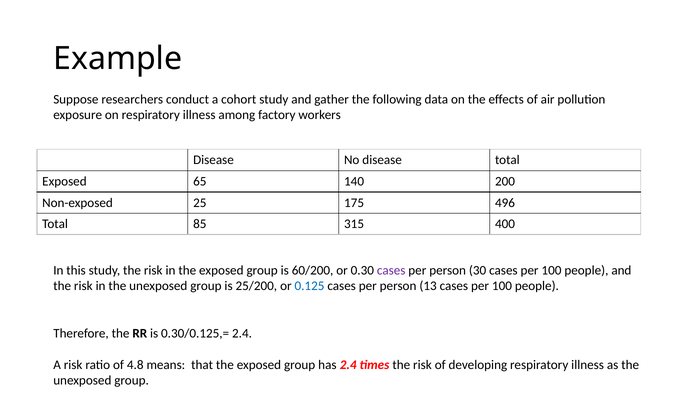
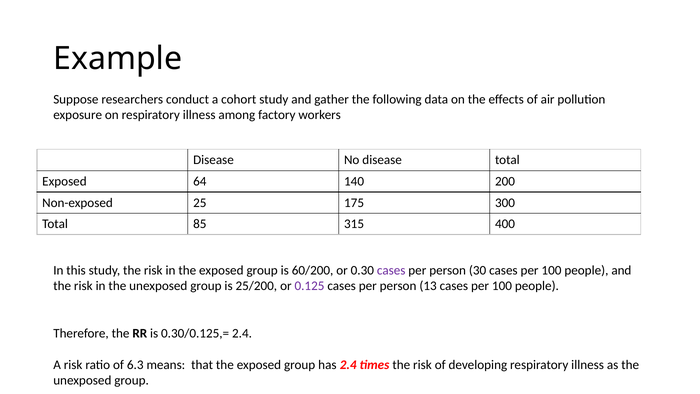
65: 65 -> 64
496: 496 -> 300
0.125 colour: blue -> purple
4.8: 4.8 -> 6.3
